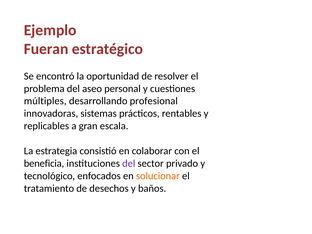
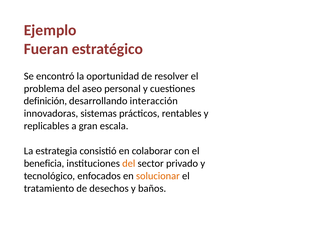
múltiples: múltiples -> definición
profesional: profesional -> interacción
del at (129, 163) colour: purple -> orange
